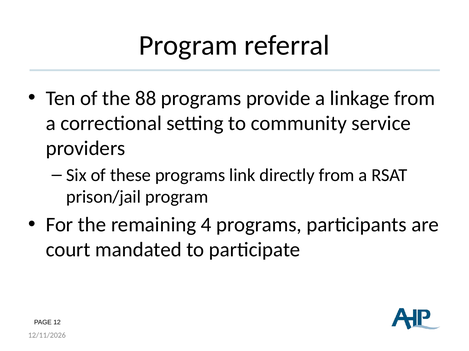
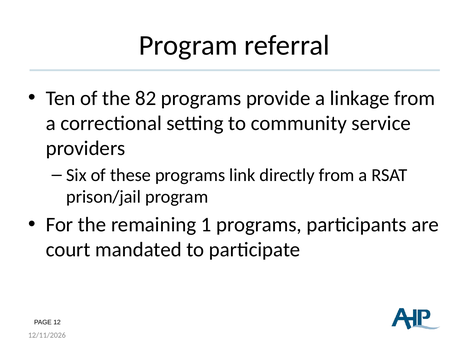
88: 88 -> 82
4: 4 -> 1
